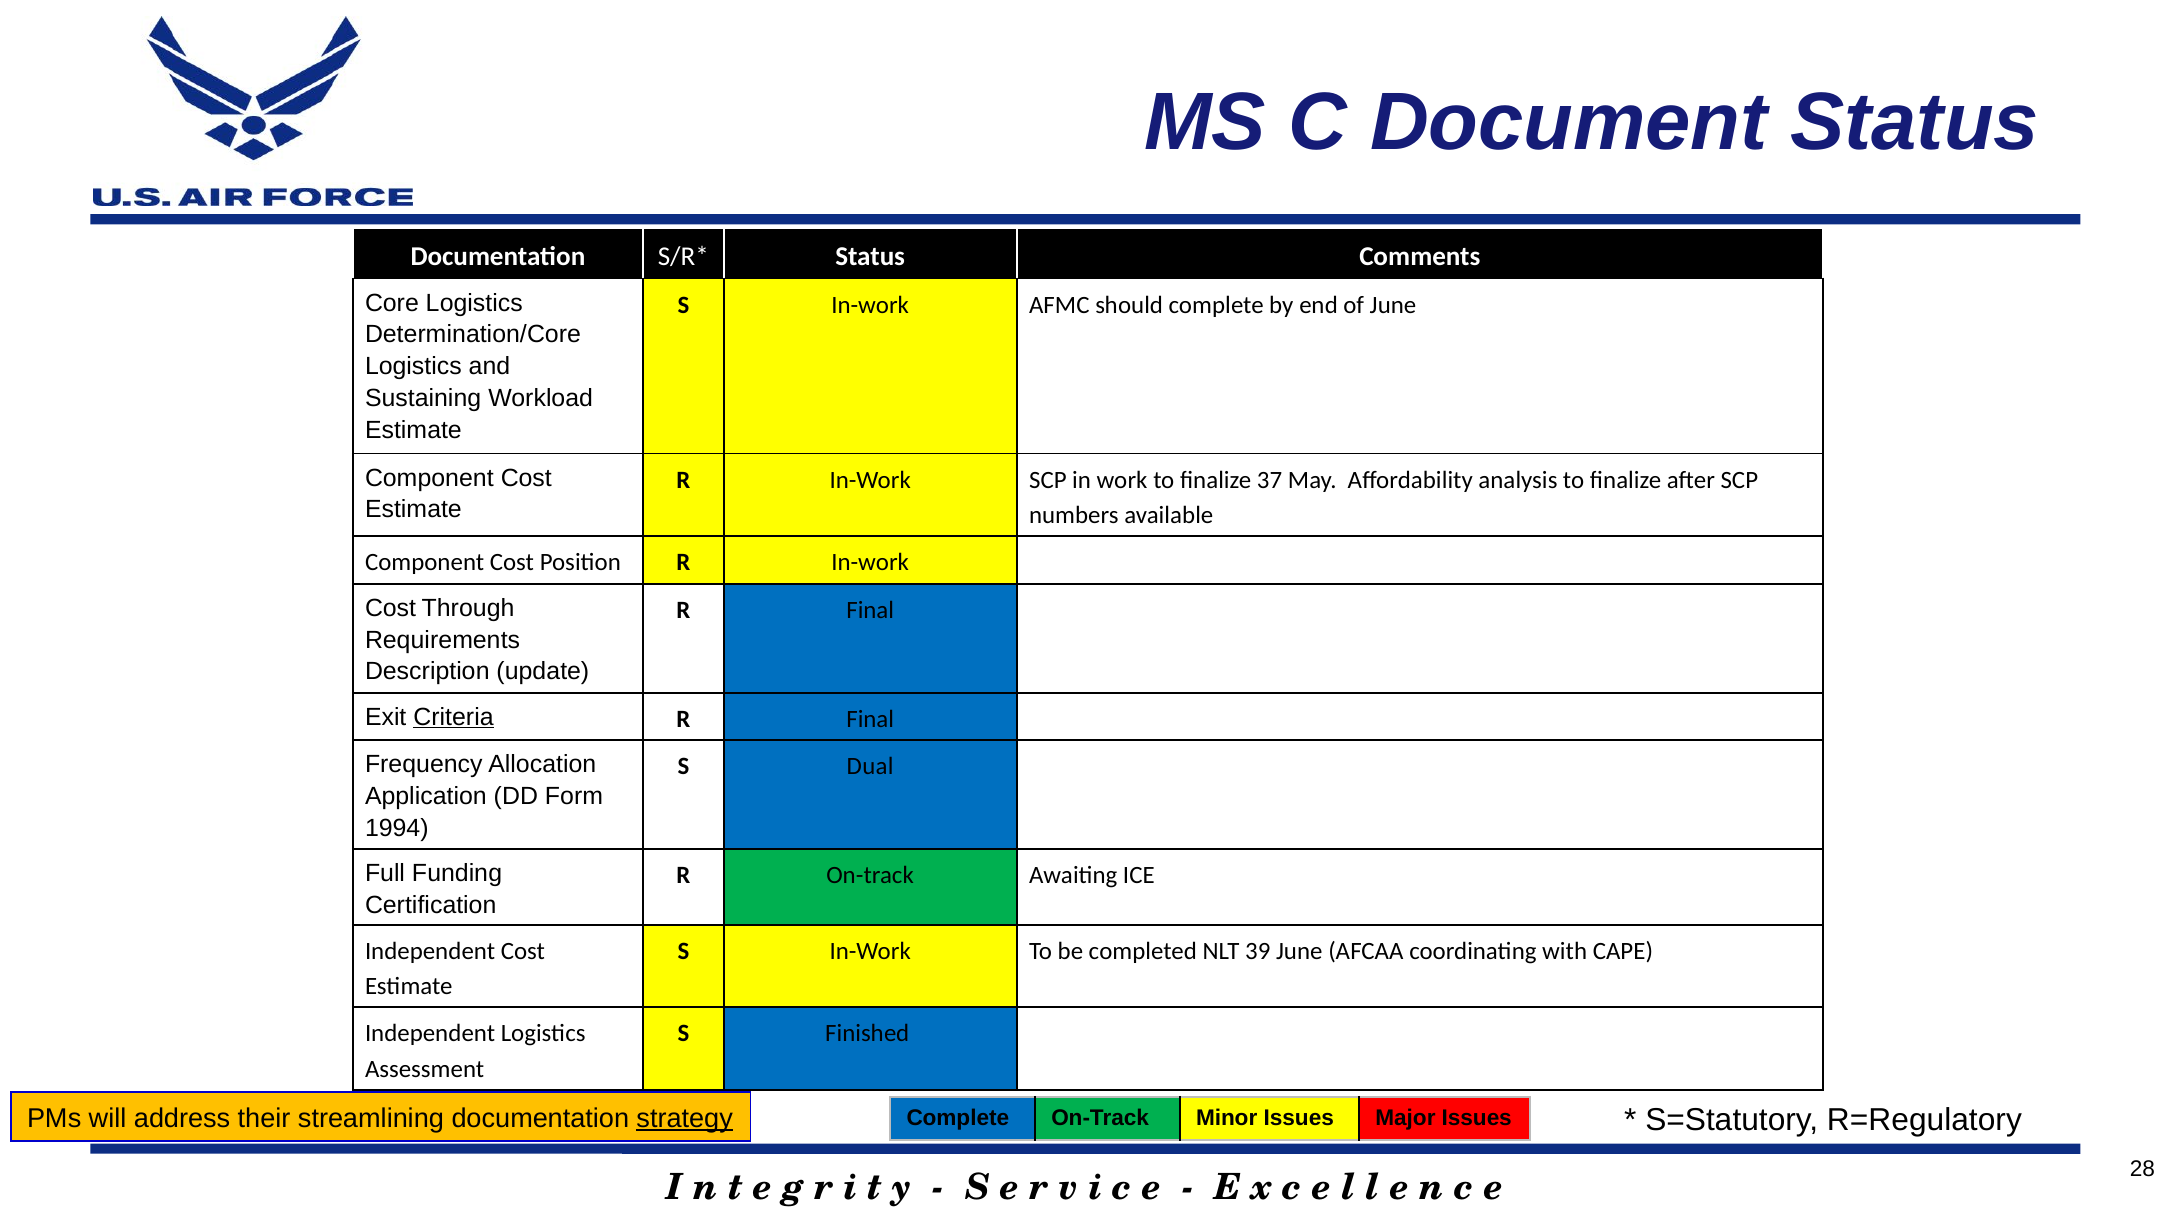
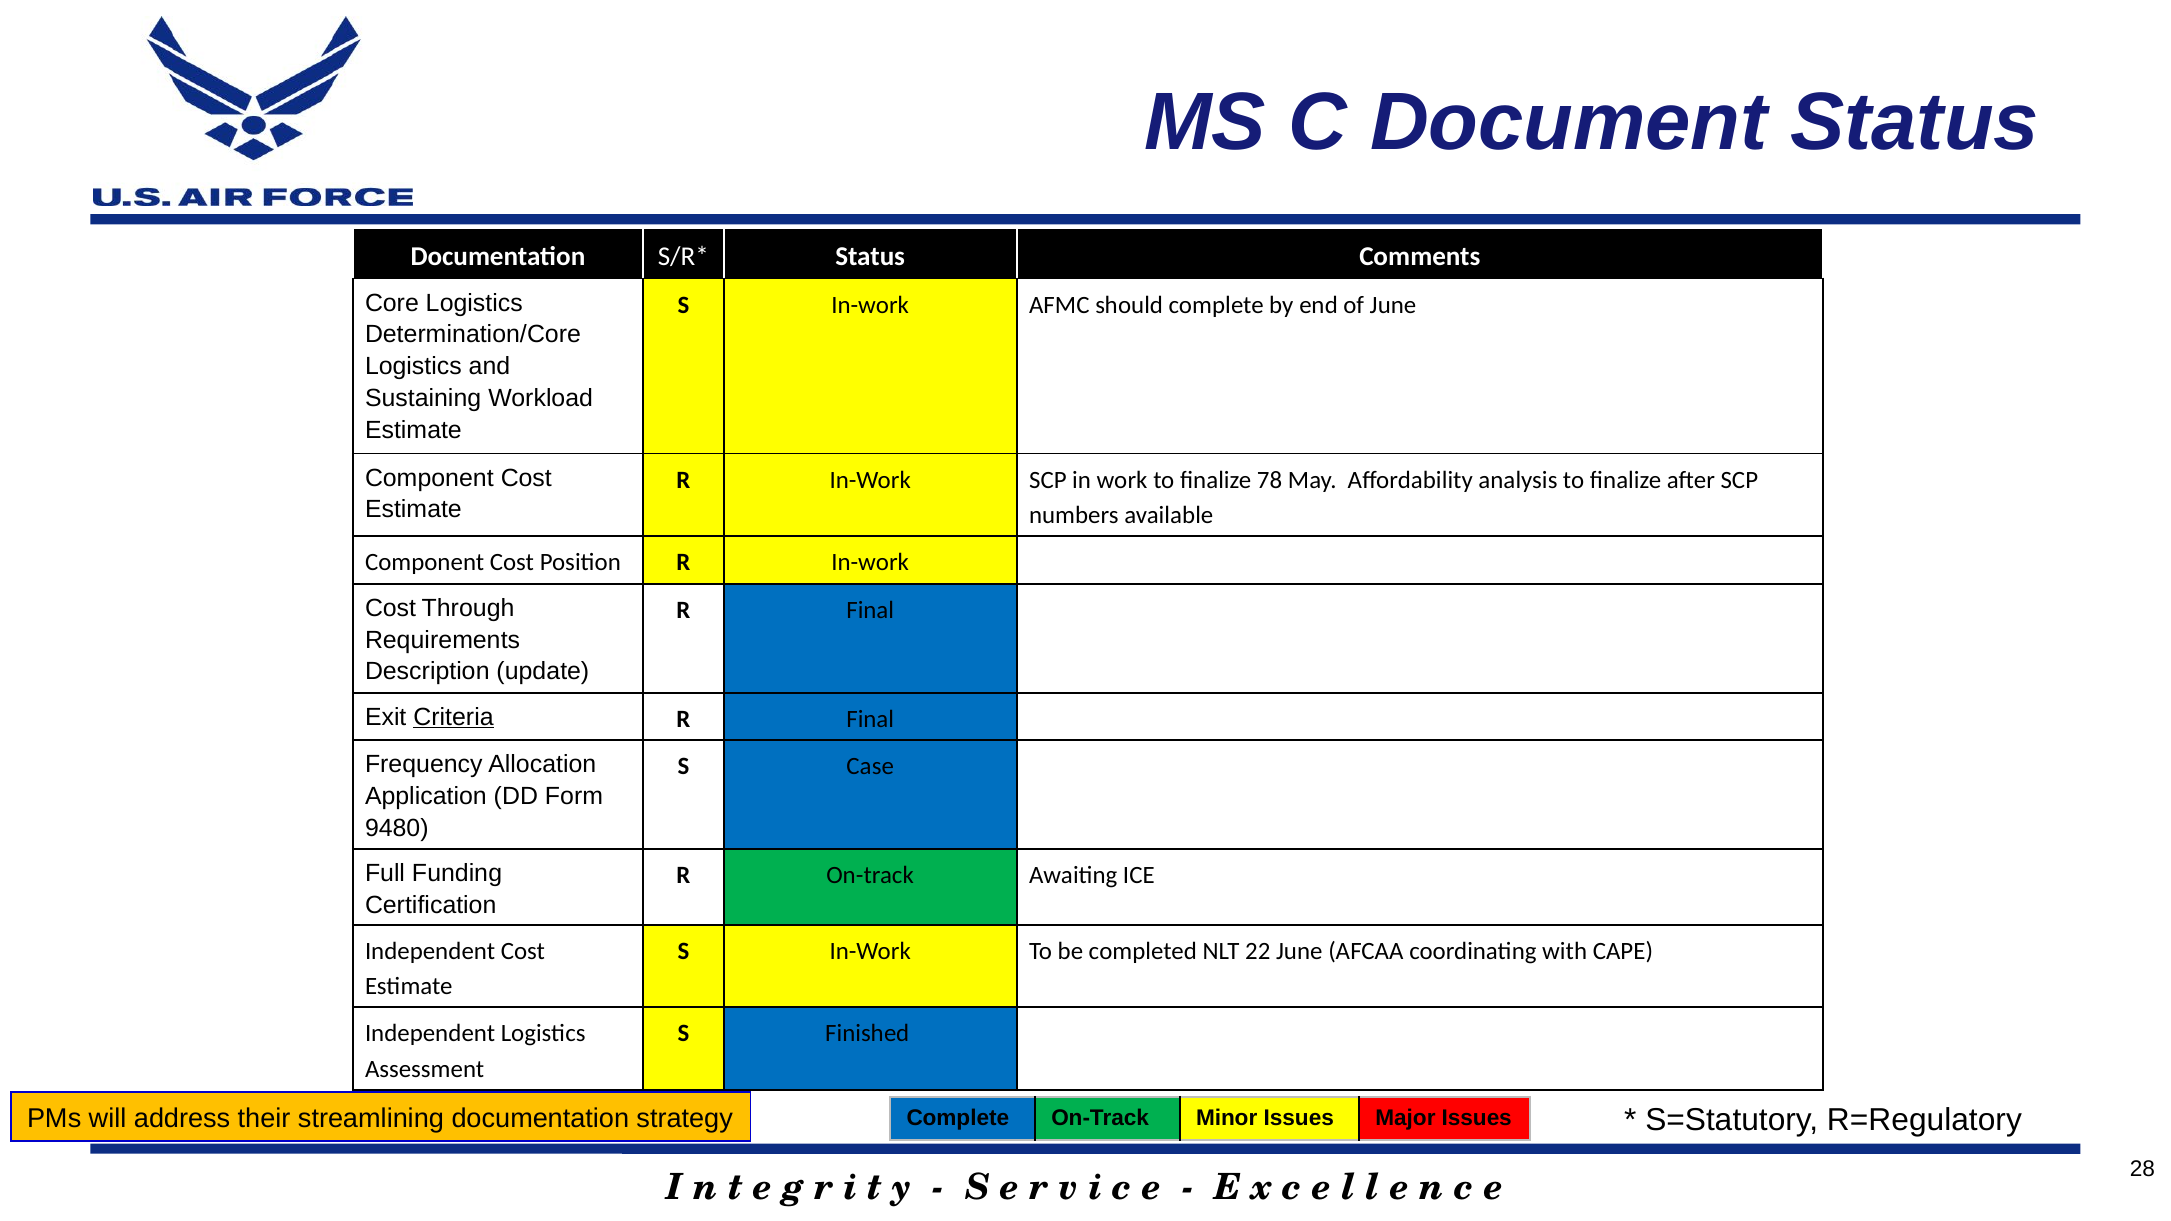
37: 37 -> 78
Dual: Dual -> Case
1994: 1994 -> 9480
39: 39 -> 22
strategy underline: present -> none
